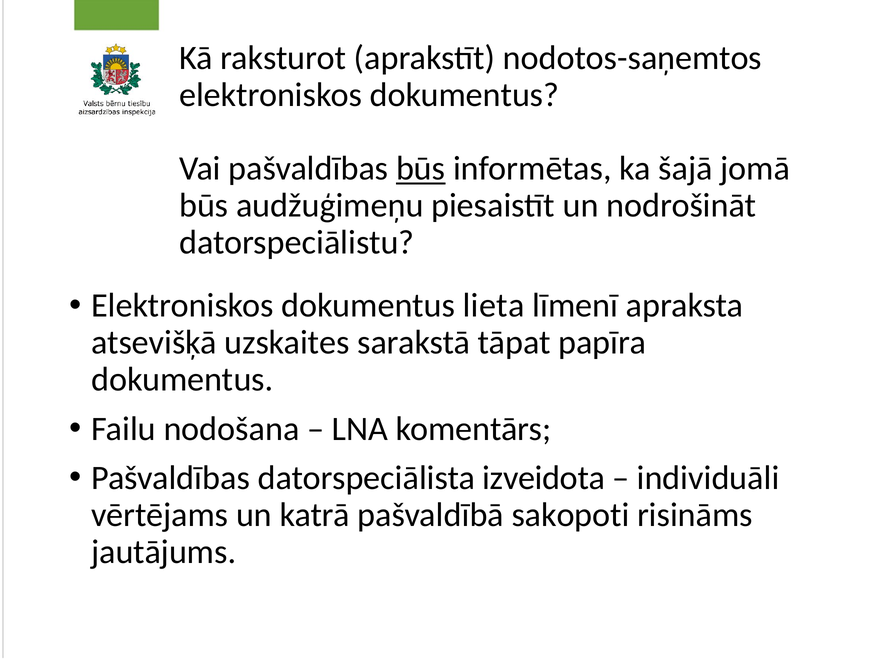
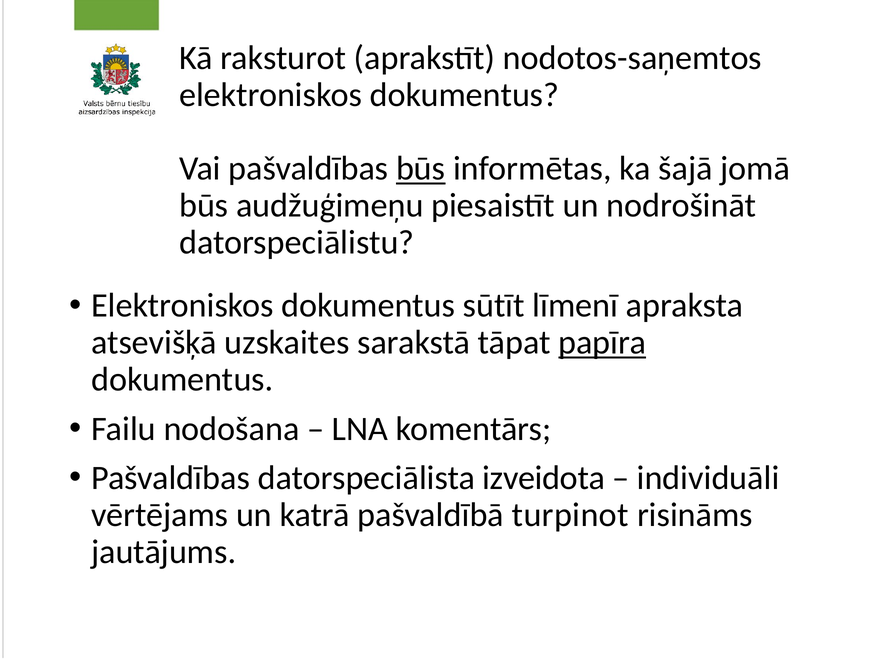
lieta: lieta -> sūtīt
papīra underline: none -> present
sakopoti: sakopoti -> turpinot
